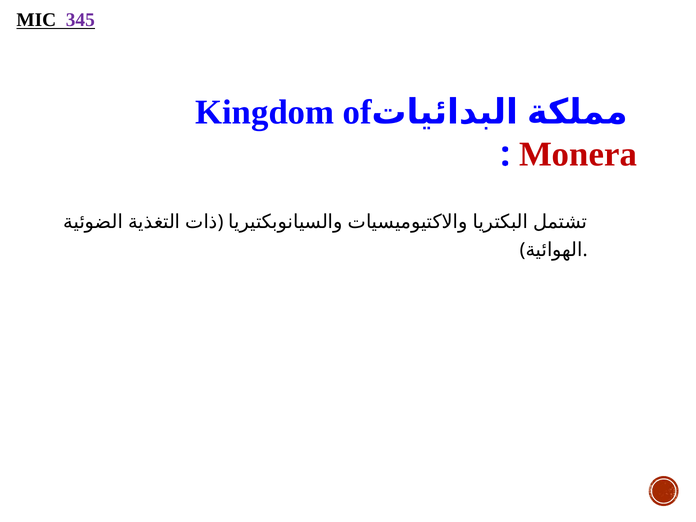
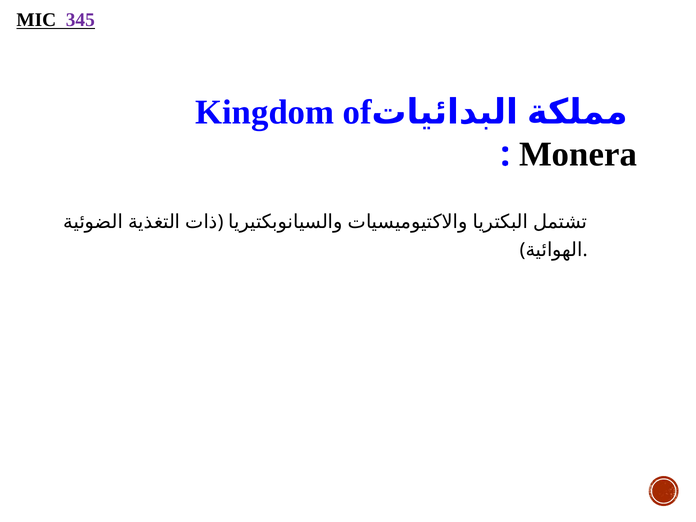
Monera colour: red -> black
